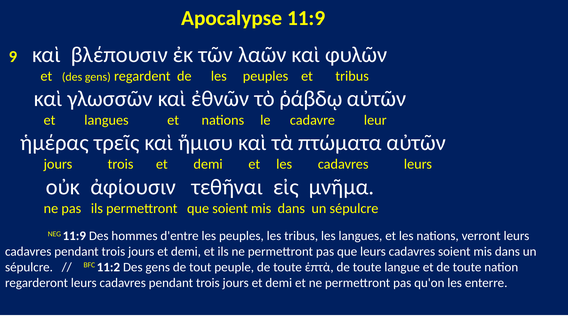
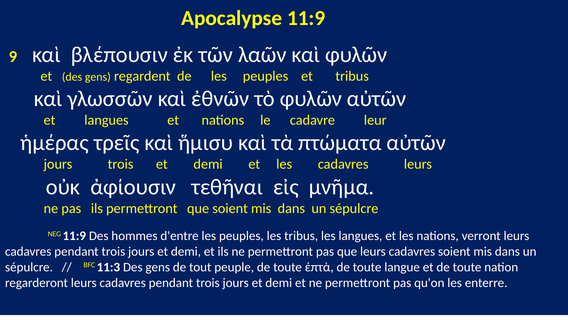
τὸ ῥάβδῳ: ῥάβδῳ -> φυλῶν
11:2: 11:2 -> 11:3
